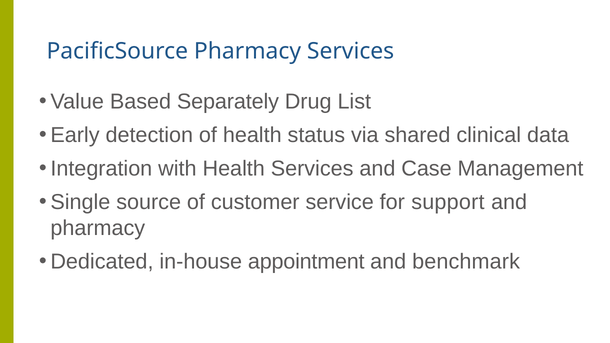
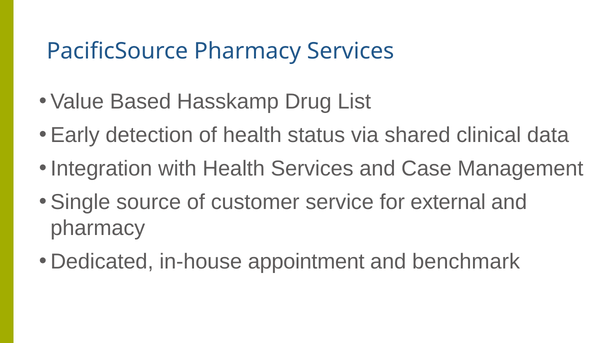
Separately: Separately -> Hasskamp
support: support -> external
